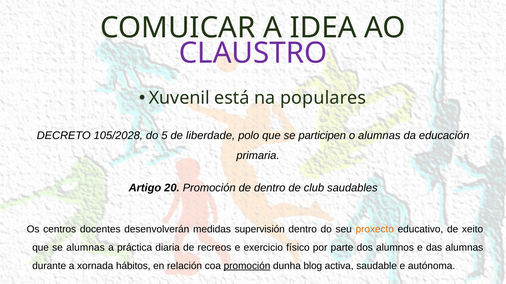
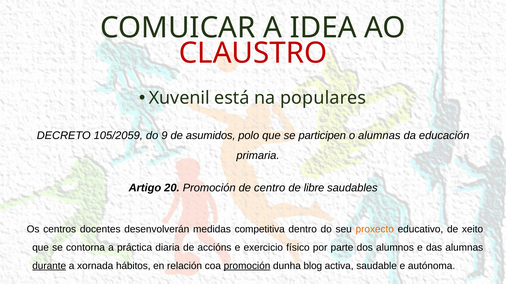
CLAUSTRO colour: purple -> red
105/2028: 105/2028 -> 105/2059
5: 5 -> 9
liberdade: liberdade -> asumidos
de dentro: dentro -> centro
club: club -> libre
supervisión: supervisión -> competitiva
se alumnas: alumnas -> contorna
recreos: recreos -> accións
durante underline: none -> present
